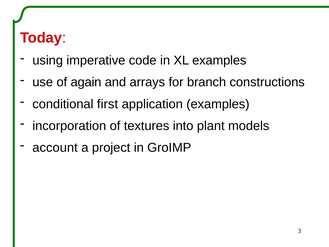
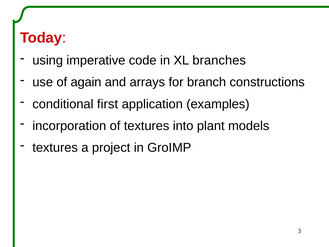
XL examples: examples -> branches
account at (55, 147): account -> textures
